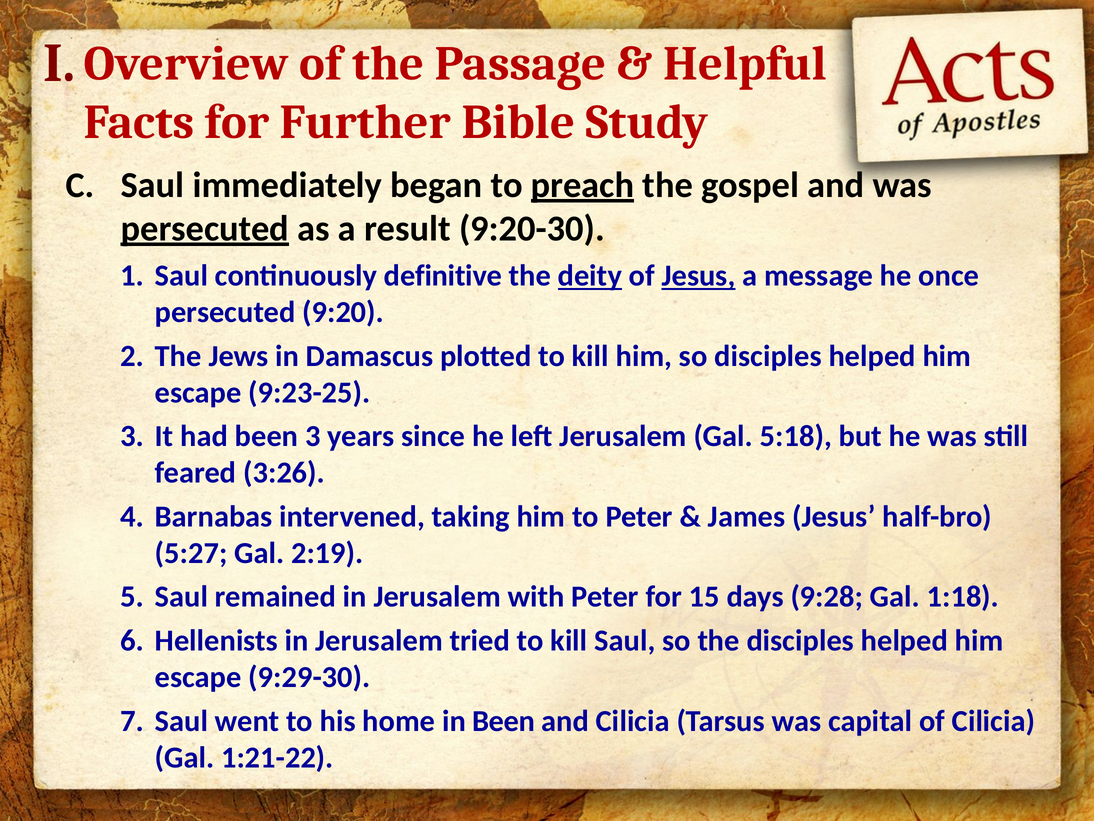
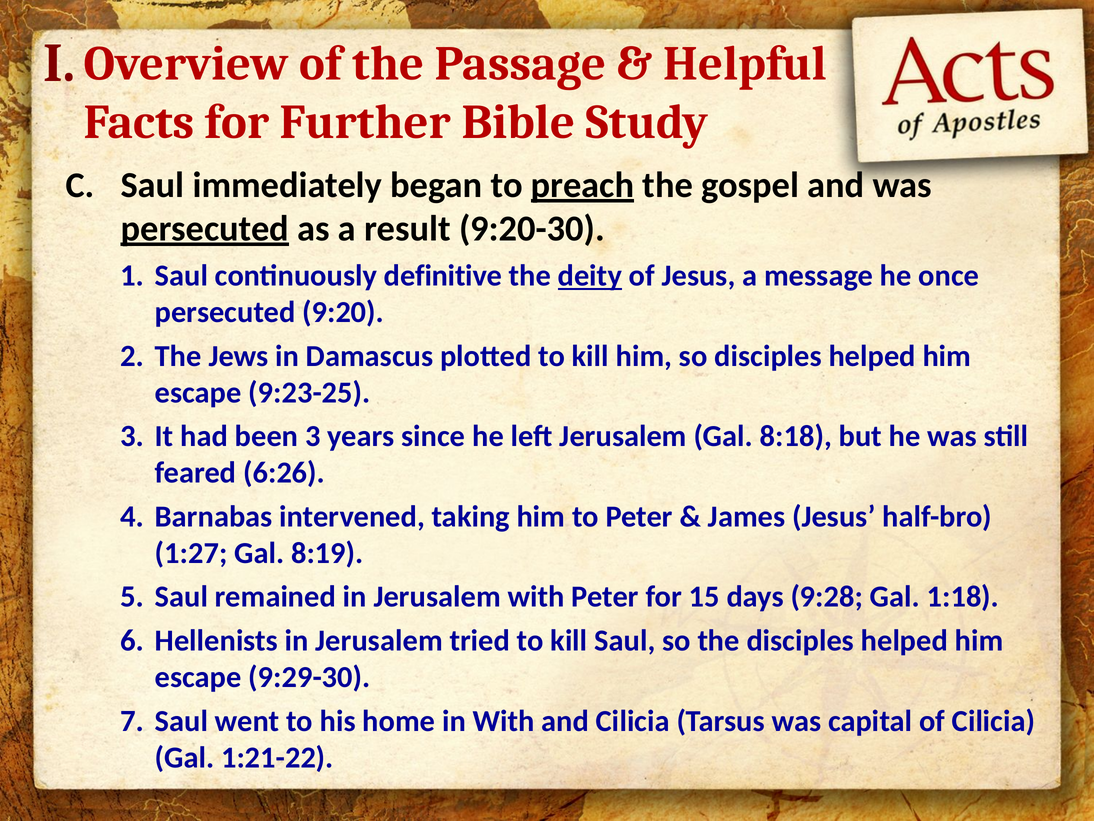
Jesus at (699, 276) underline: present -> none
5:18: 5:18 -> 8:18
3:26: 3:26 -> 6:26
5:27: 5:27 -> 1:27
2:19: 2:19 -> 8:19
in Been: Been -> With
